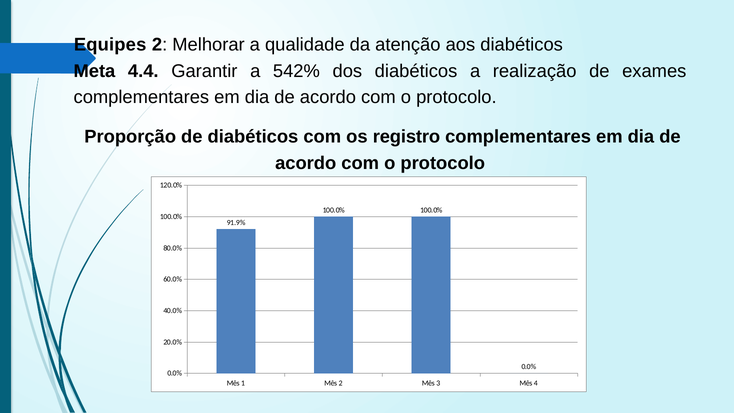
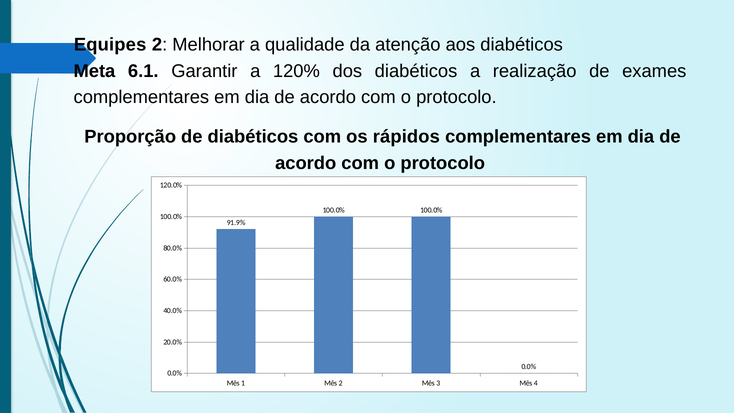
4.4: 4.4 -> 6.1
542%: 542% -> 120%
registro: registro -> rápidos
